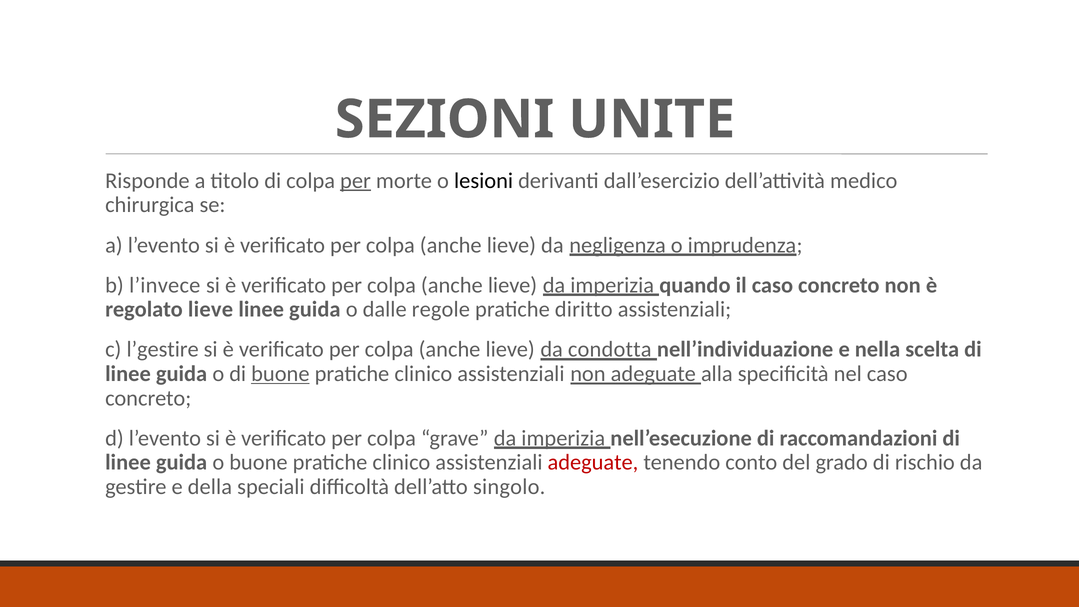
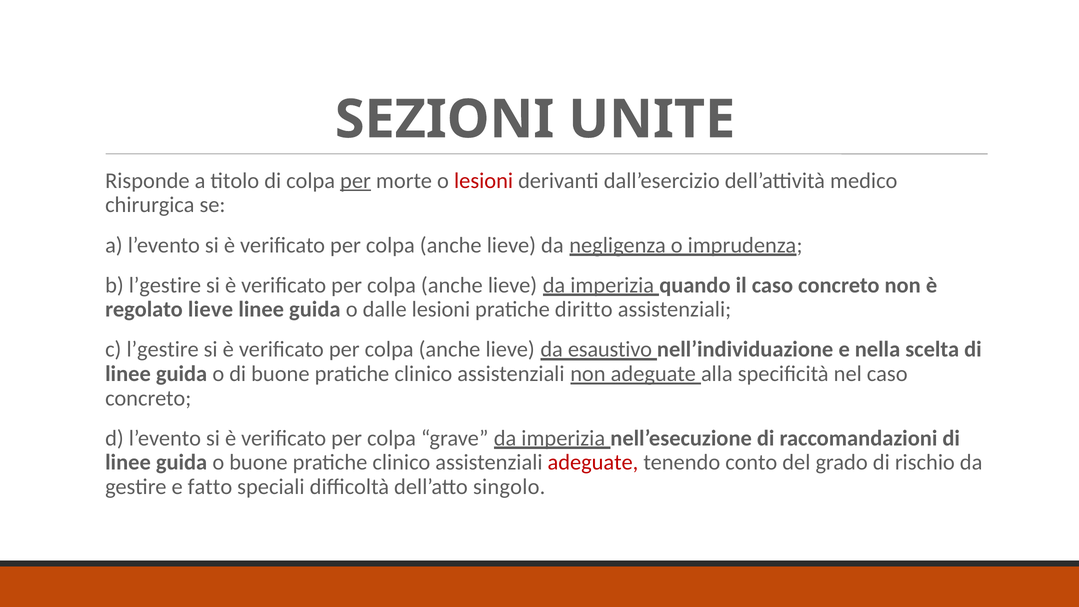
lesioni at (484, 181) colour: black -> red
b l’invece: l’invece -> l’gestire
dalle regole: regole -> lesioni
condotta: condotta -> esaustivo
buone at (280, 374) underline: present -> none
della: della -> fatto
